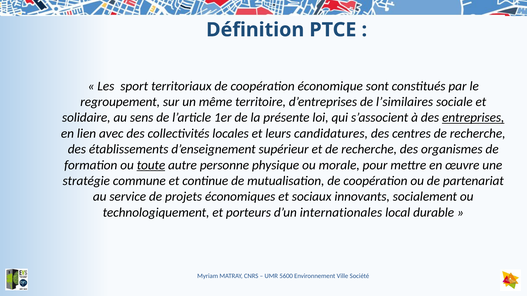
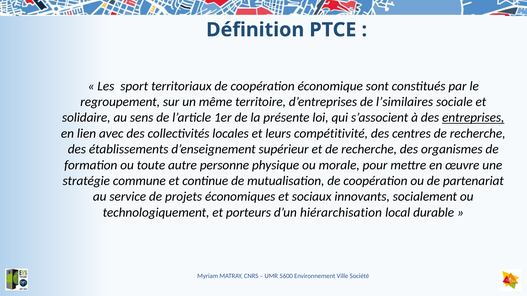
candidatures: candidatures -> compétitivité
toute underline: present -> none
internationales: internationales -> hiérarchisation
